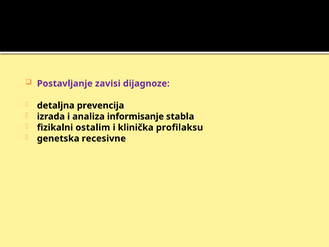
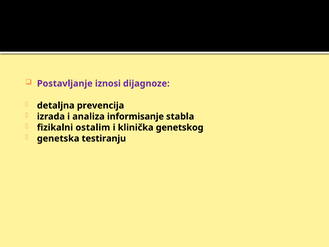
zavisi: zavisi -> iznosi
profilaksu: profilaksu -> genetskog
recesivne: recesivne -> testiranju
